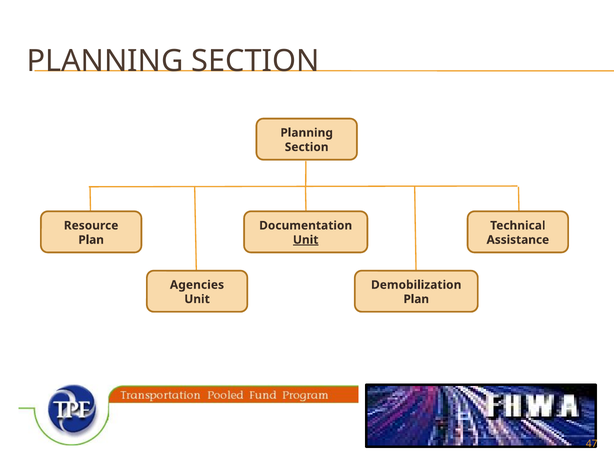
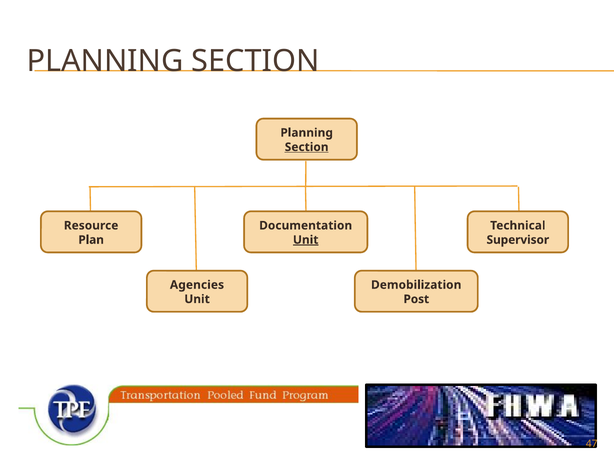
Section at (307, 147) underline: none -> present
Assistance: Assistance -> Supervisor
Plan at (416, 300): Plan -> Post
